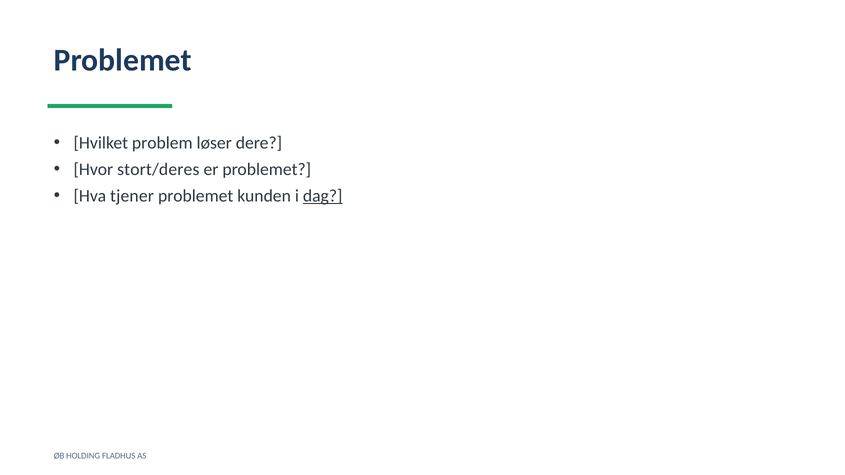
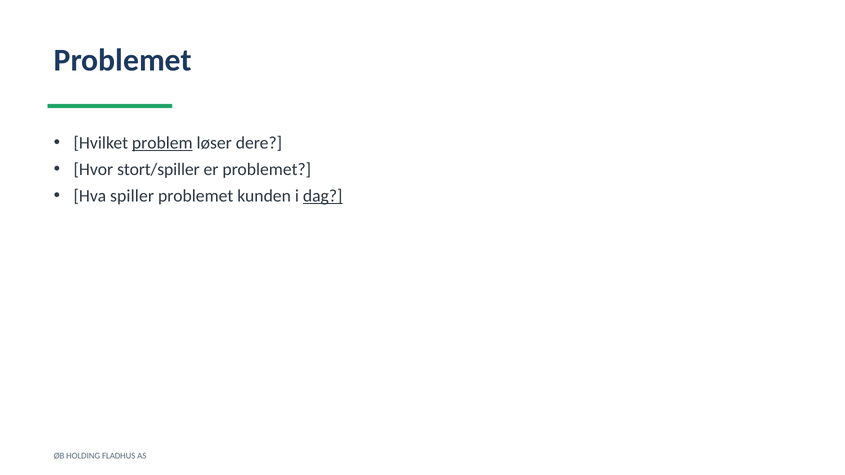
problem underline: none -> present
stort/deres: stort/deres -> stort/spiller
tjener: tjener -> spiller
